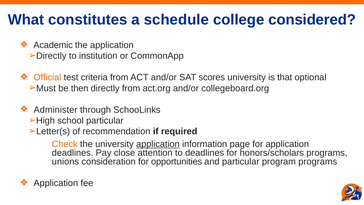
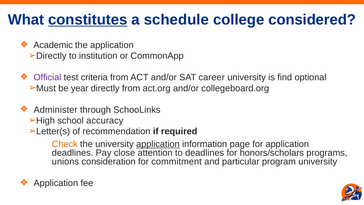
constitutes underline: none -> present
Official colour: orange -> purple
scores: scores -> career
that: that -> find
then: then -> year
school particular: particular -> accuracy
opportunities: opportunities -> commitment
program programs: programs -> university
